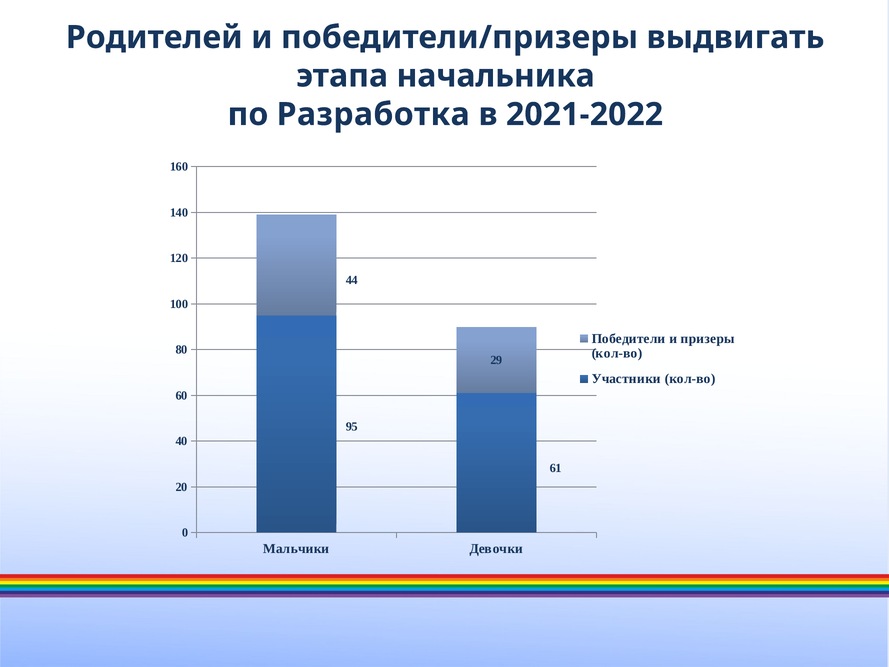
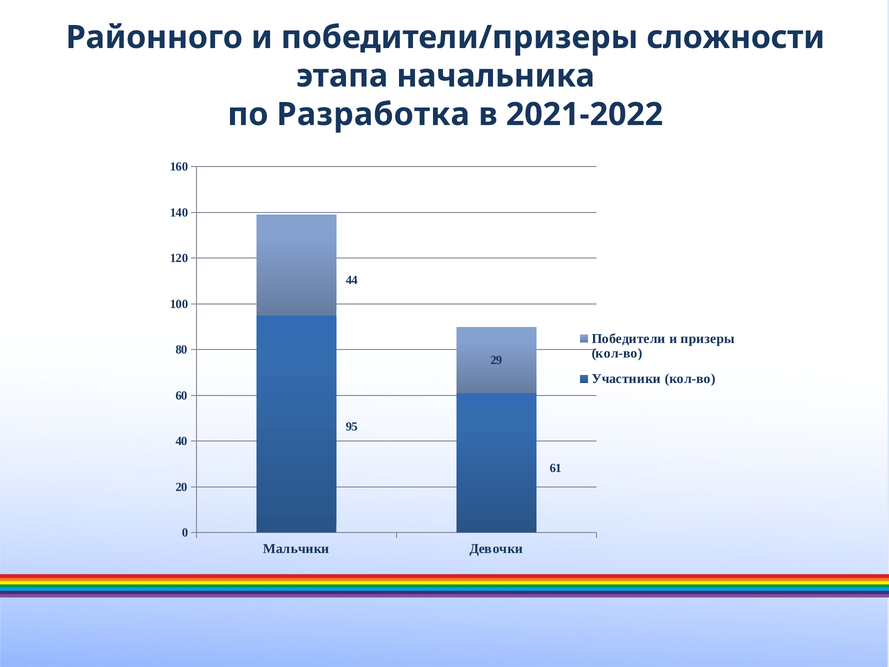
Родителей: Родителей -> Районного
выдвигать: выдвигать -> сложности
